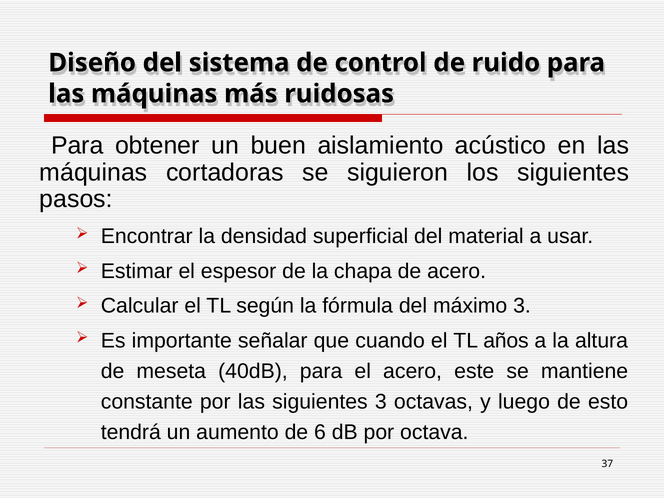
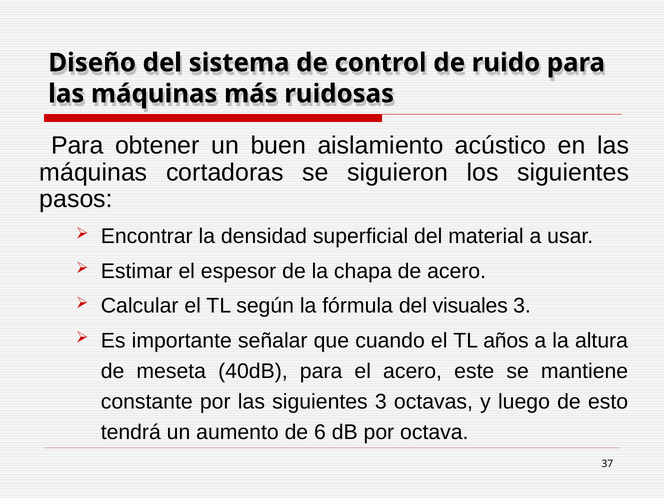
máximo: máximo -> visuales
